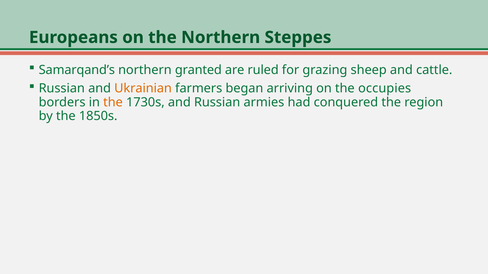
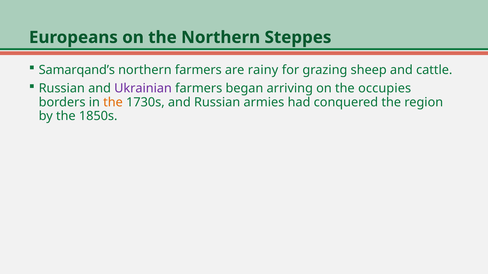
northern granted: granted -> farmers
ruled: ruled -> rainy
Ukrainian colour: orange -> purple
